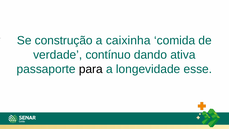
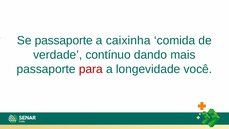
Se construção: construção -> passaporte
ativa: ativa -> mais
para colour: black -> red
esse: esse -> você
